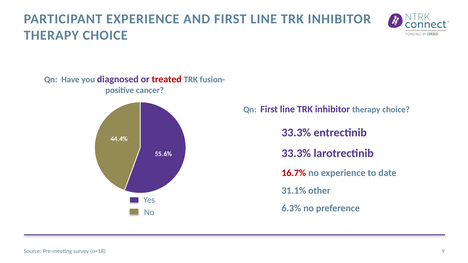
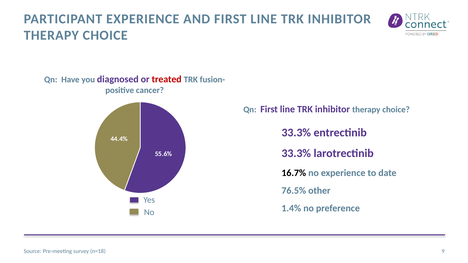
16.7% colour: red -> black
31.1%: 31.1% -> 76.5%
6.3%: 6.3% -> 1.4%
